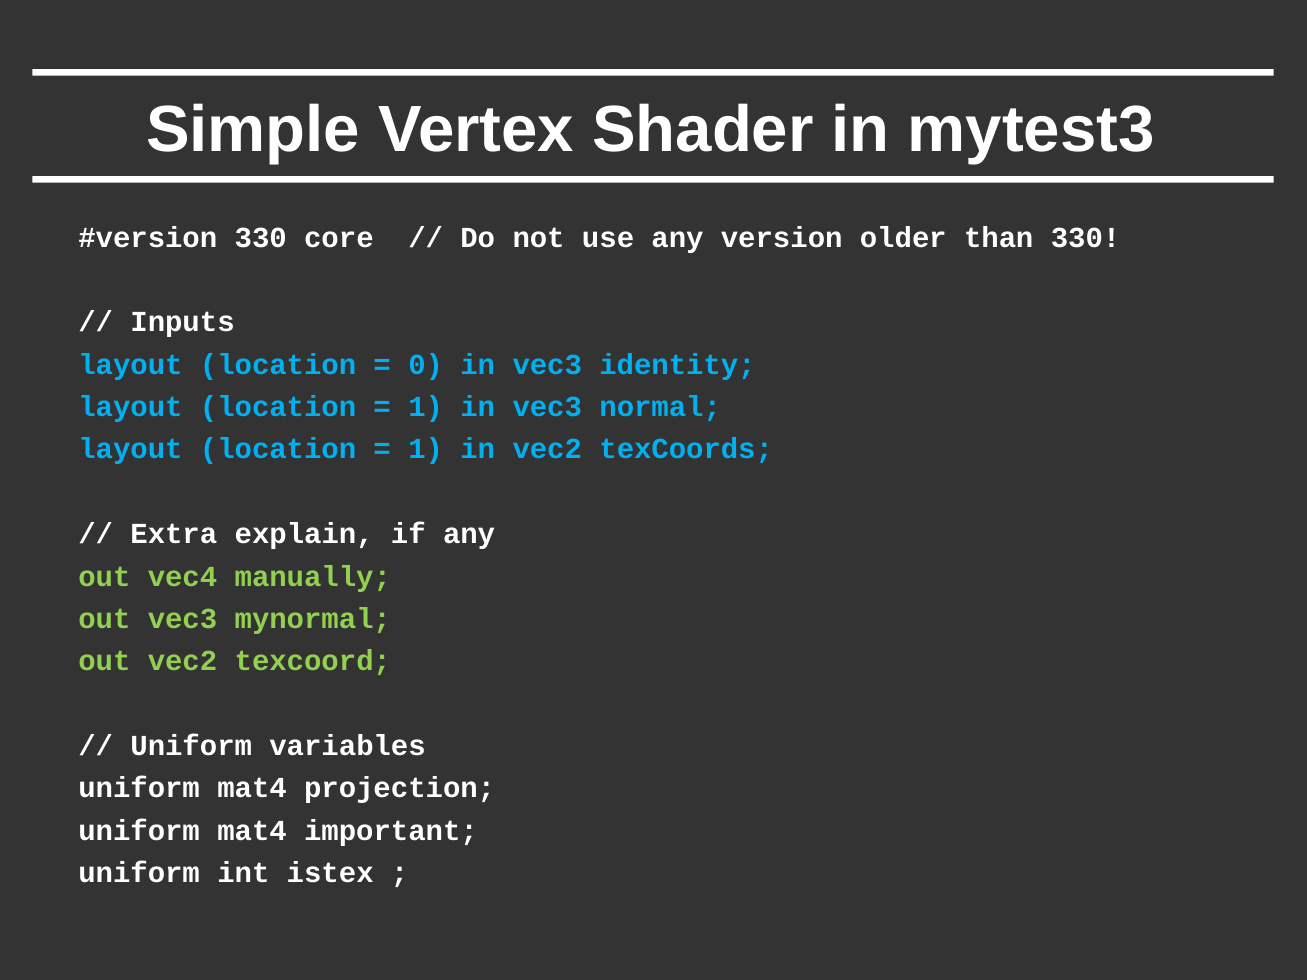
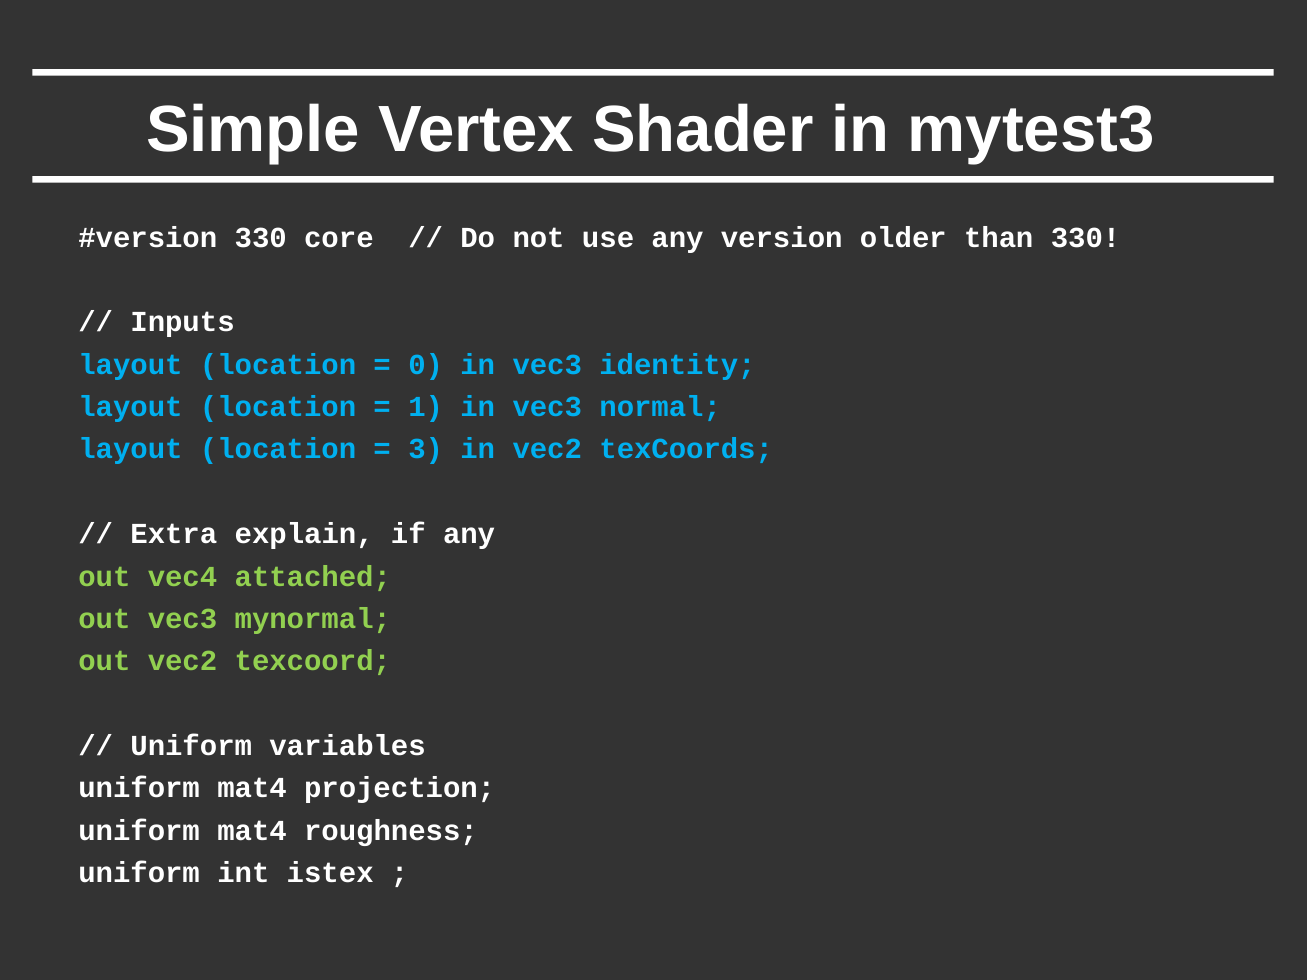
1 at (426, 449): 1 -> 3
manually: manually -> attached
important: important -> roughness
